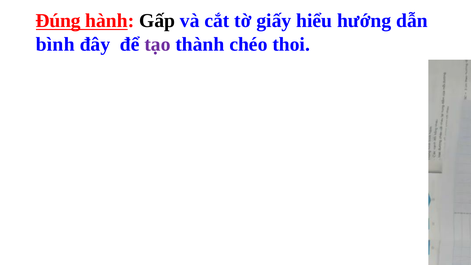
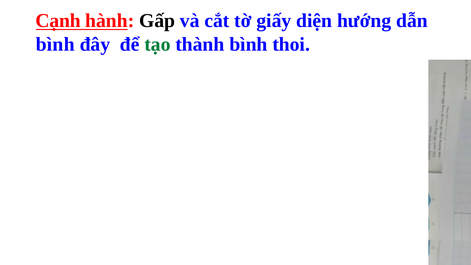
Đúng: Đúng -> Cạnh
hiểu: hiểu -> diện
tạo colour: purple -> green
thành chéo: chéo -> bình
